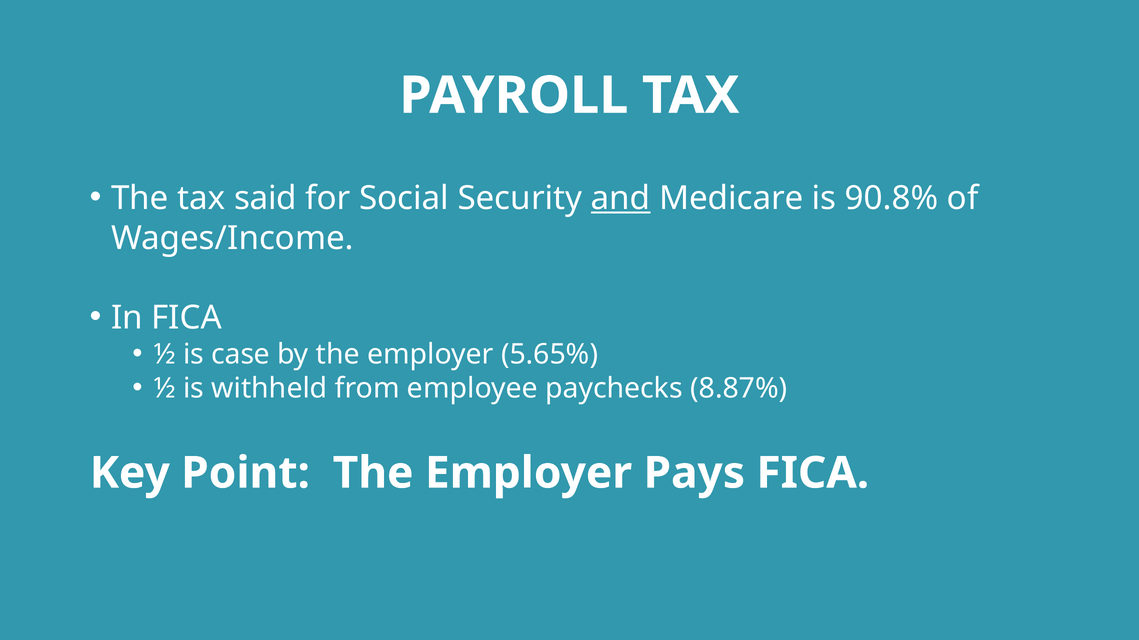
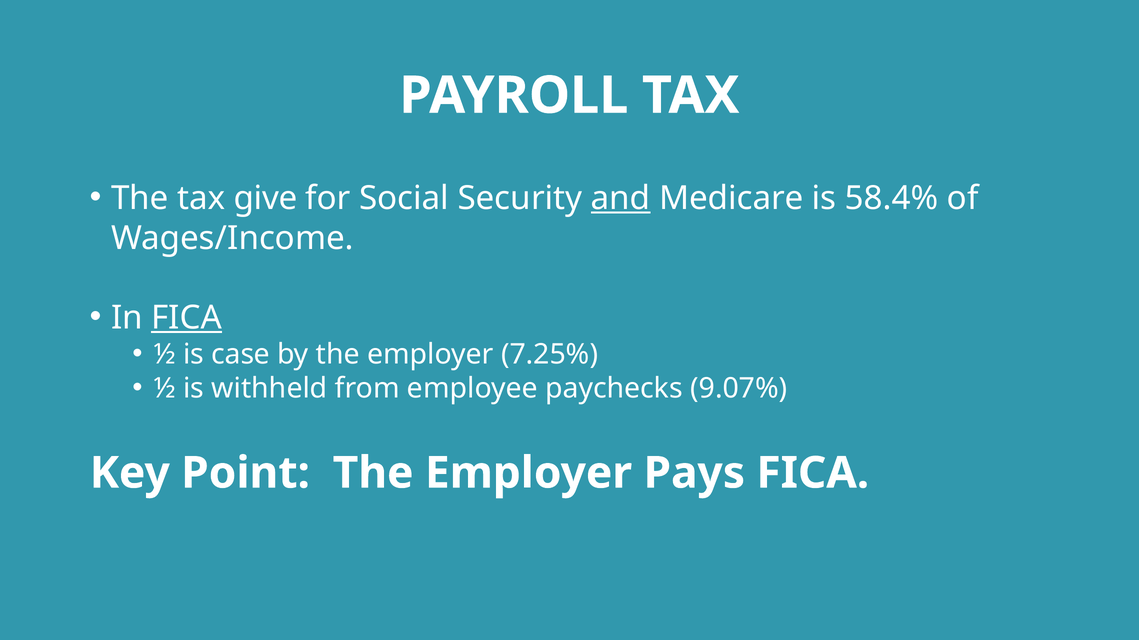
said: said -> give
90.8%: 90.8% -> 58.4%
FICA at (187, 318) underline: none -> present
5.65%: 5.65% -> 7.25%
8.87%: 8.87% -> 9.07%
